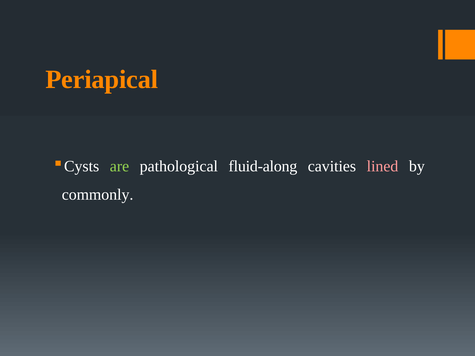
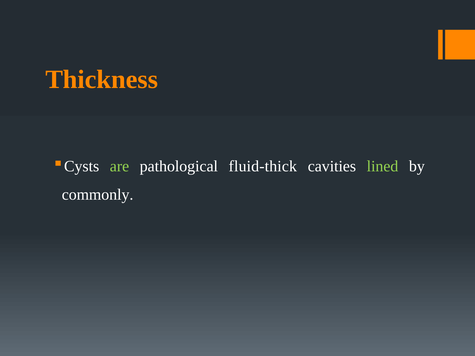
Periapical: Periapical -> Thickness
fluid-along: fluid-along -> fluid-thick
lined colour: pink -> light green
